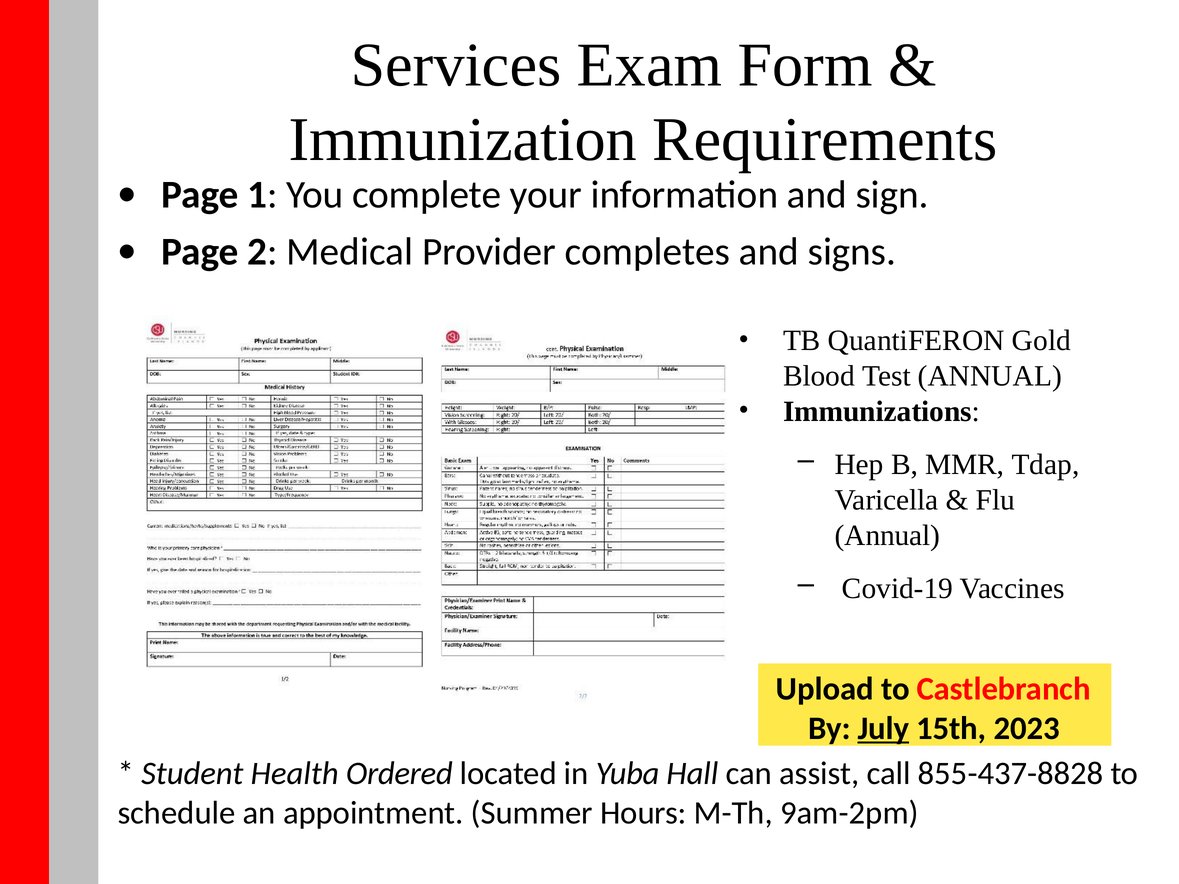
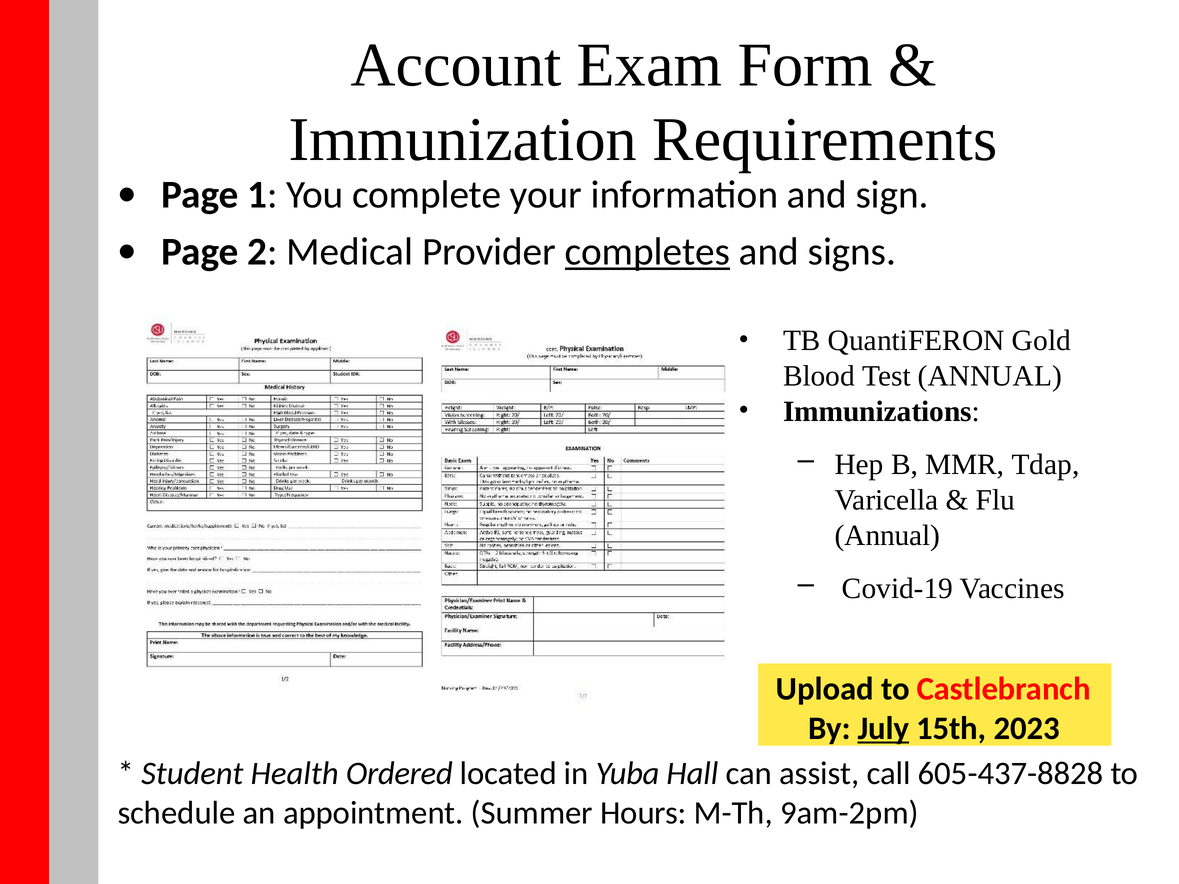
Services: Services -> Account
completes underline: none -> present
855-437-8828: 855-437-8828 -> 605-437-8828
